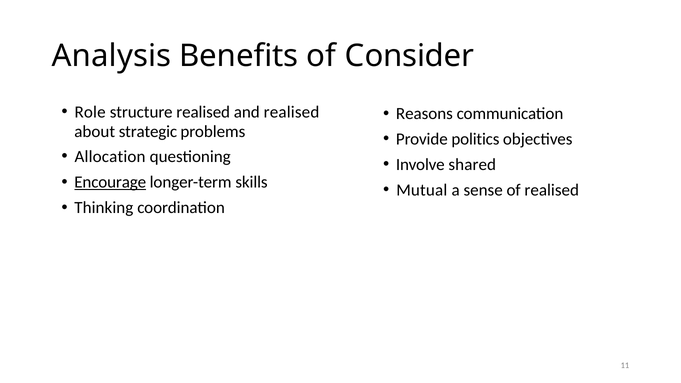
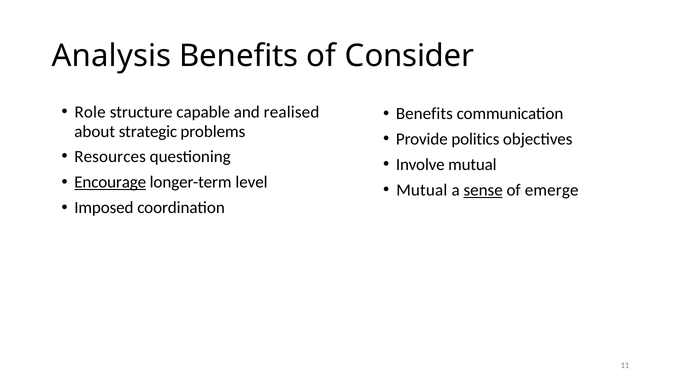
structure realised: realised -> capable
Reasons at (424, 114): Reasons -> Benefits
Allocation: Allocation -> Resources
Involve shared: shared -> mutual
skills: skills -> level
sense underline: none -> present
of realised: realised -> emerge
Thinking: Thinking -> Imposed
